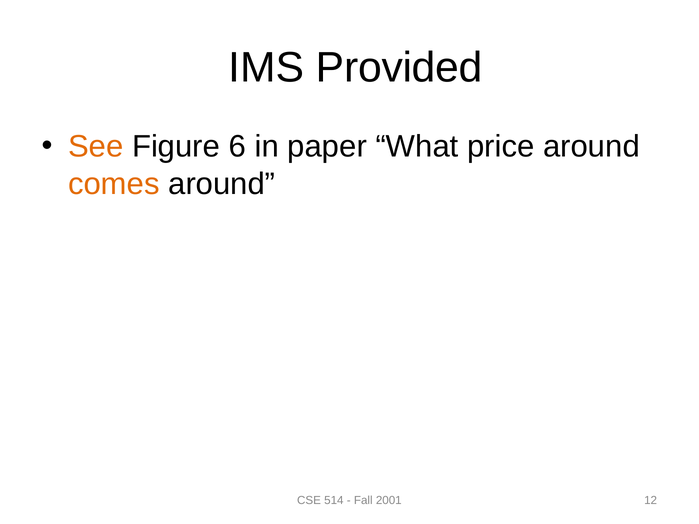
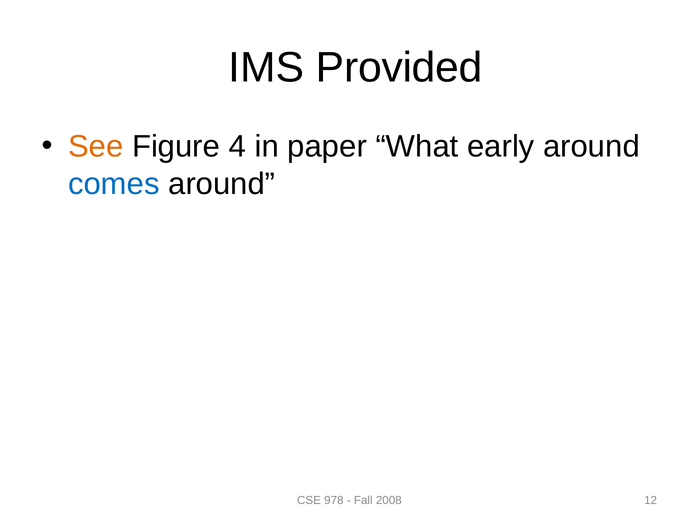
6: 6 -> 4
price: price -> early
comes colour: orange -> blue
514: 514 -> 978
2001: 2001 -> 2008
